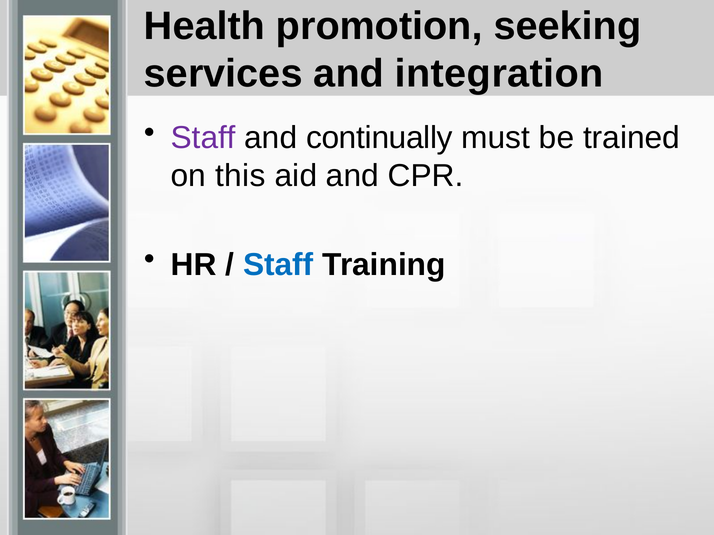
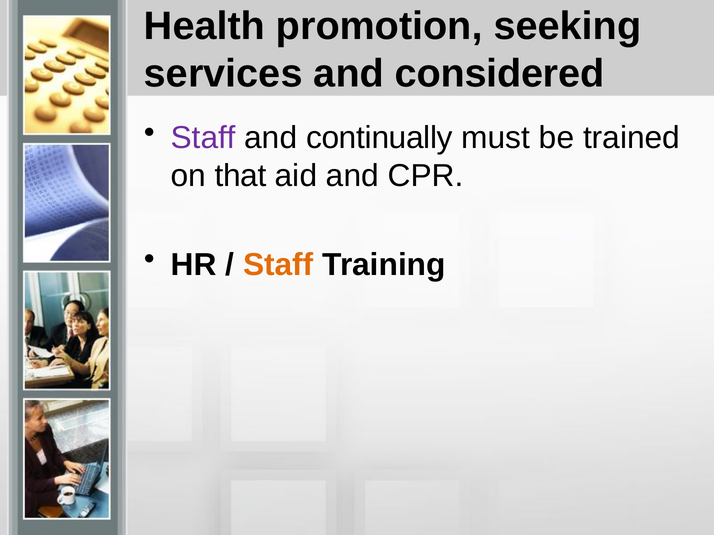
integration: integration -> considered
this: this -> that
Staff at (278, 265) colour: blue -> orange
